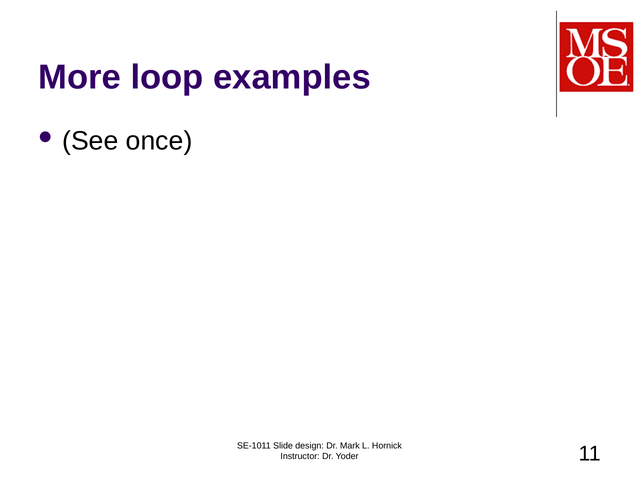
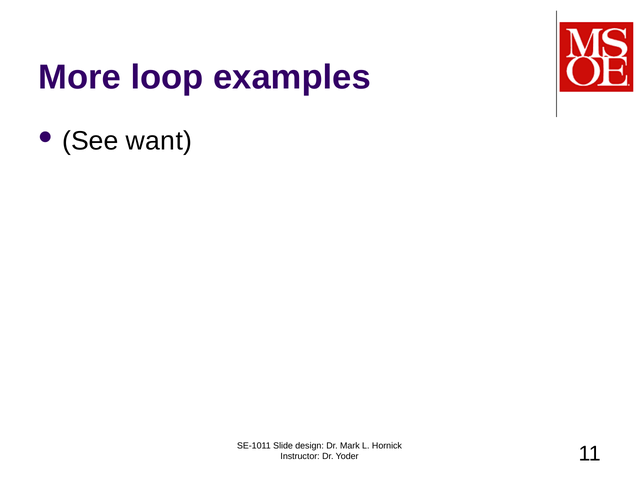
once: once -> want
